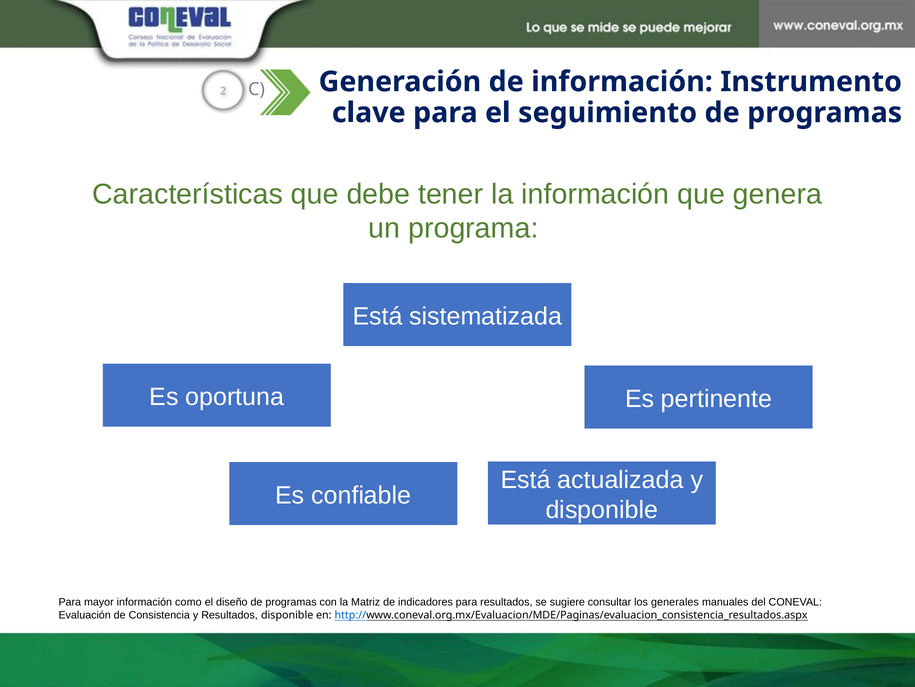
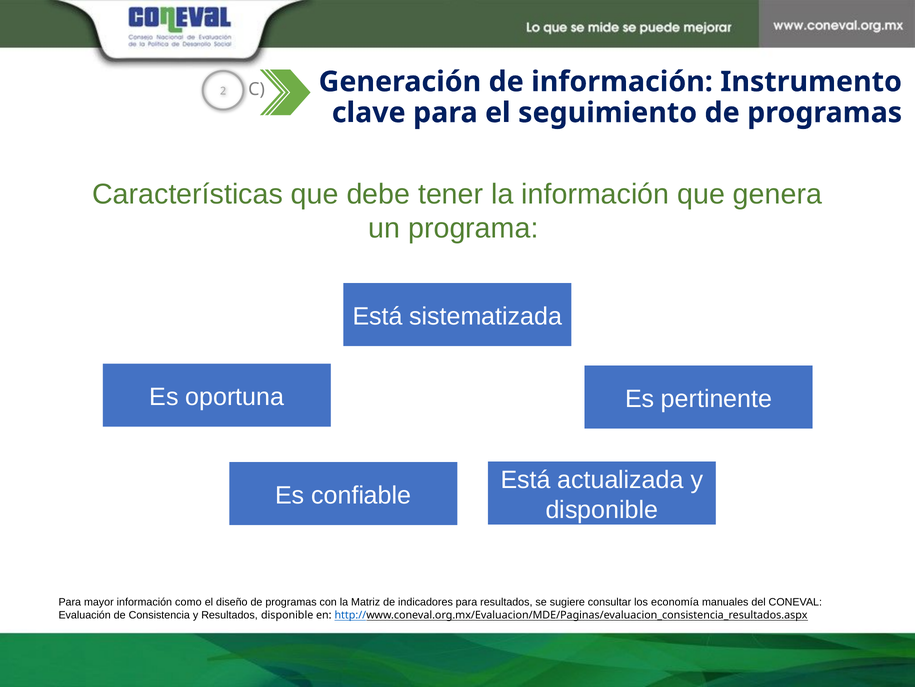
generales: generales -> economía
